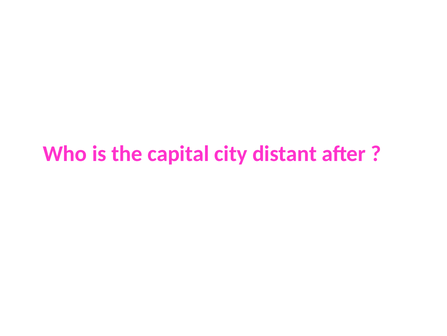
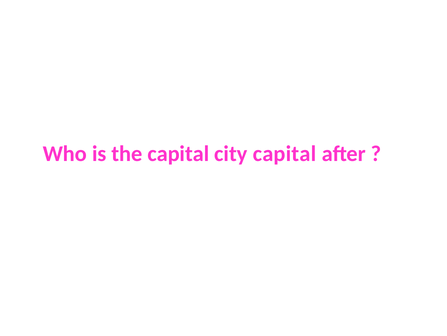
city distant: distant -> capital
